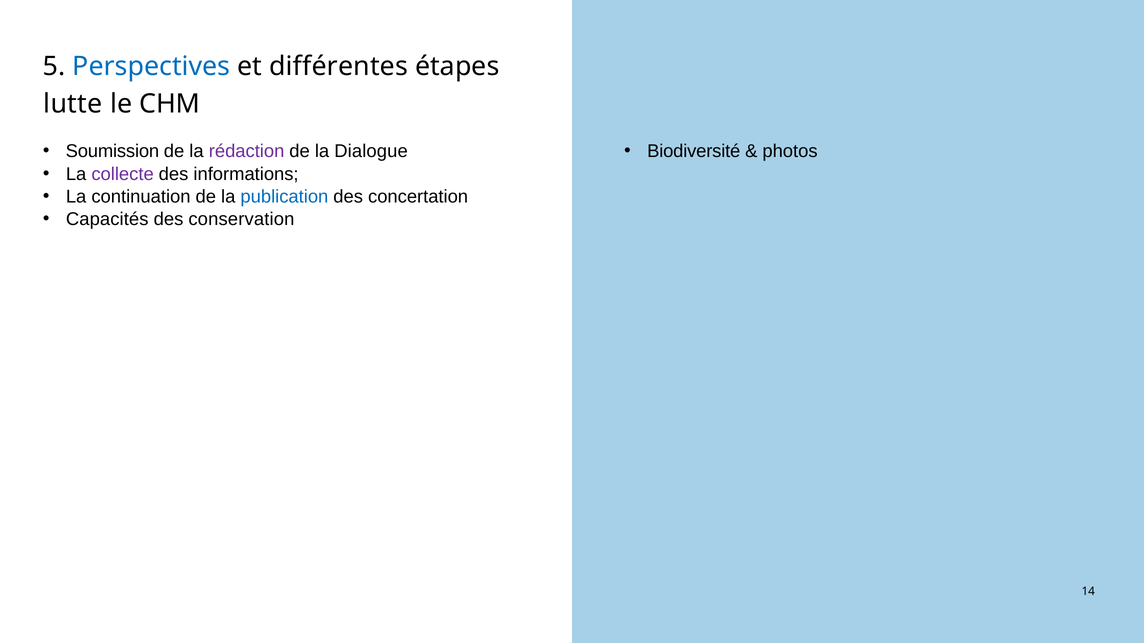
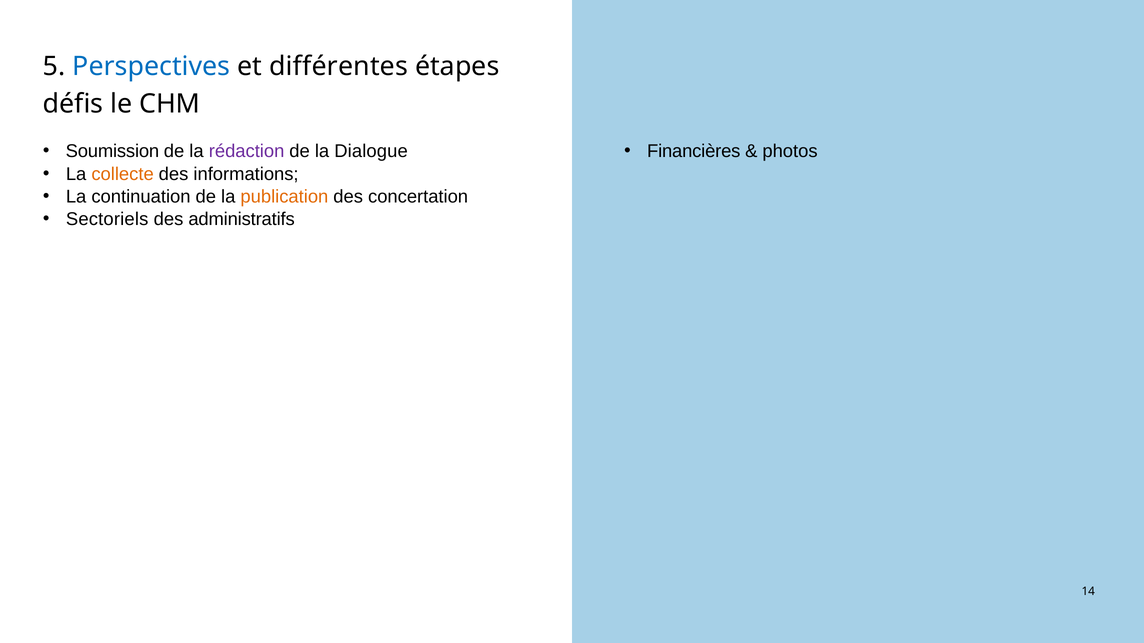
lutte: lutte -> défis
Biodiversité: Biodiversité -> Financières
collecte colour: purple -> orange
publication colour: blue -> orange
Capacités: Capacités -> Sectoriels
conservation: conservation -> administratifs
